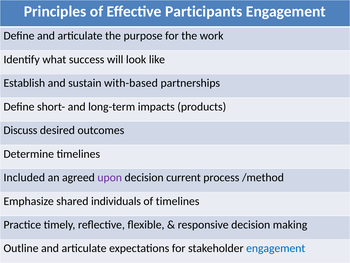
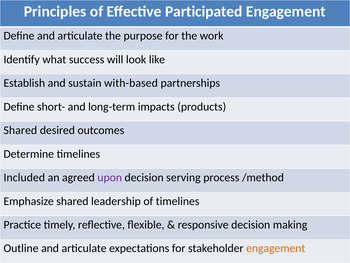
Participants: Participants -> Participated
Discuss at (20, 130): Discuss -> Shared
current: current -> serving
individuals: individuals -> leadership
engagement at (276, 248) colour: blue -> orange
